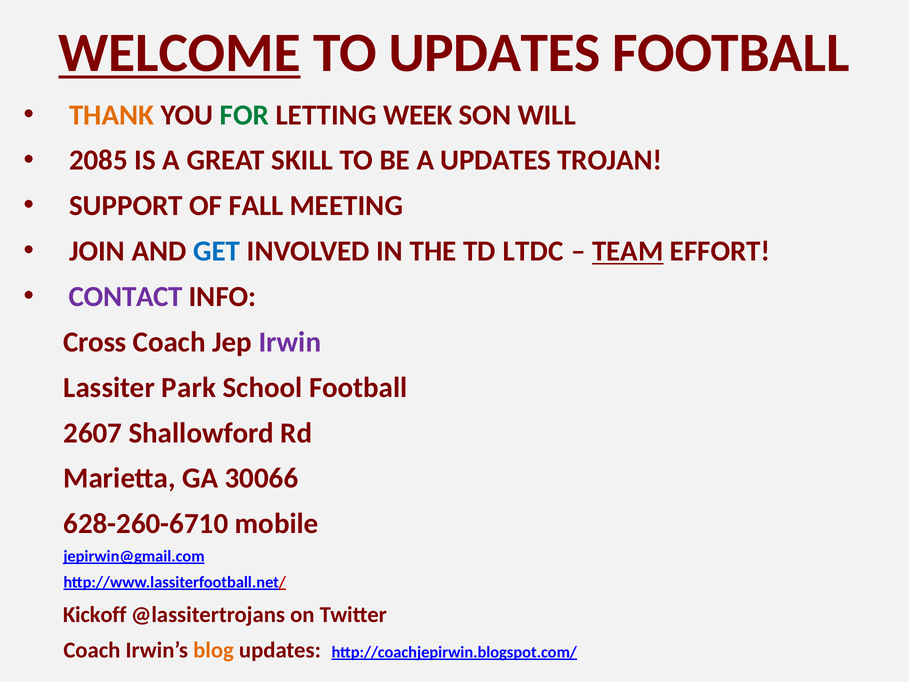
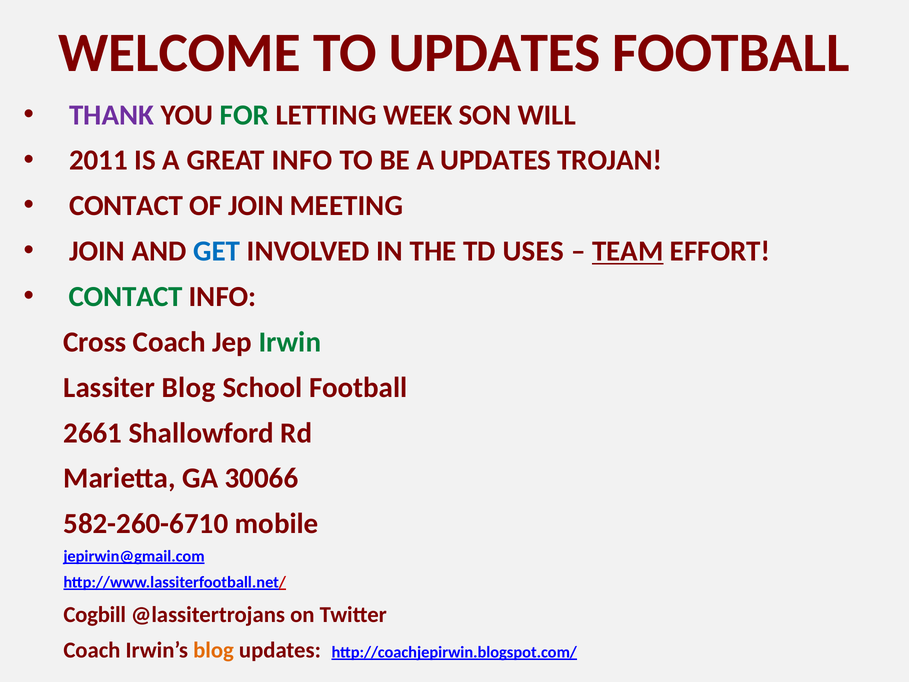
WELCOME underline: present -> none
THANK colour: orange -> purple
2085: 2085 -> 2011
GREAT SKILL: SKILL -> INFO
SUPPORT at (126, 206): SUPPORT -> CONTACT
OF FALL: FALL -> JOIN
LTDC: LTDC -> USES
CONTACT at (126, 297) colour: purple -> green
Irwin colour: purple -> green
Lassiter Park: Park -> Blog
2607: 2607 -> 2661
628-260-6710: 628-260-6710 -> 582-260-6710
Kickoff: Kickoff -> Cogbill
